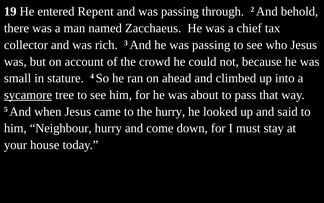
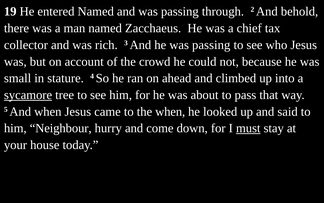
entered Repent: Repent -> Named
the hurry: hurry -> when
must underline: none -> present
